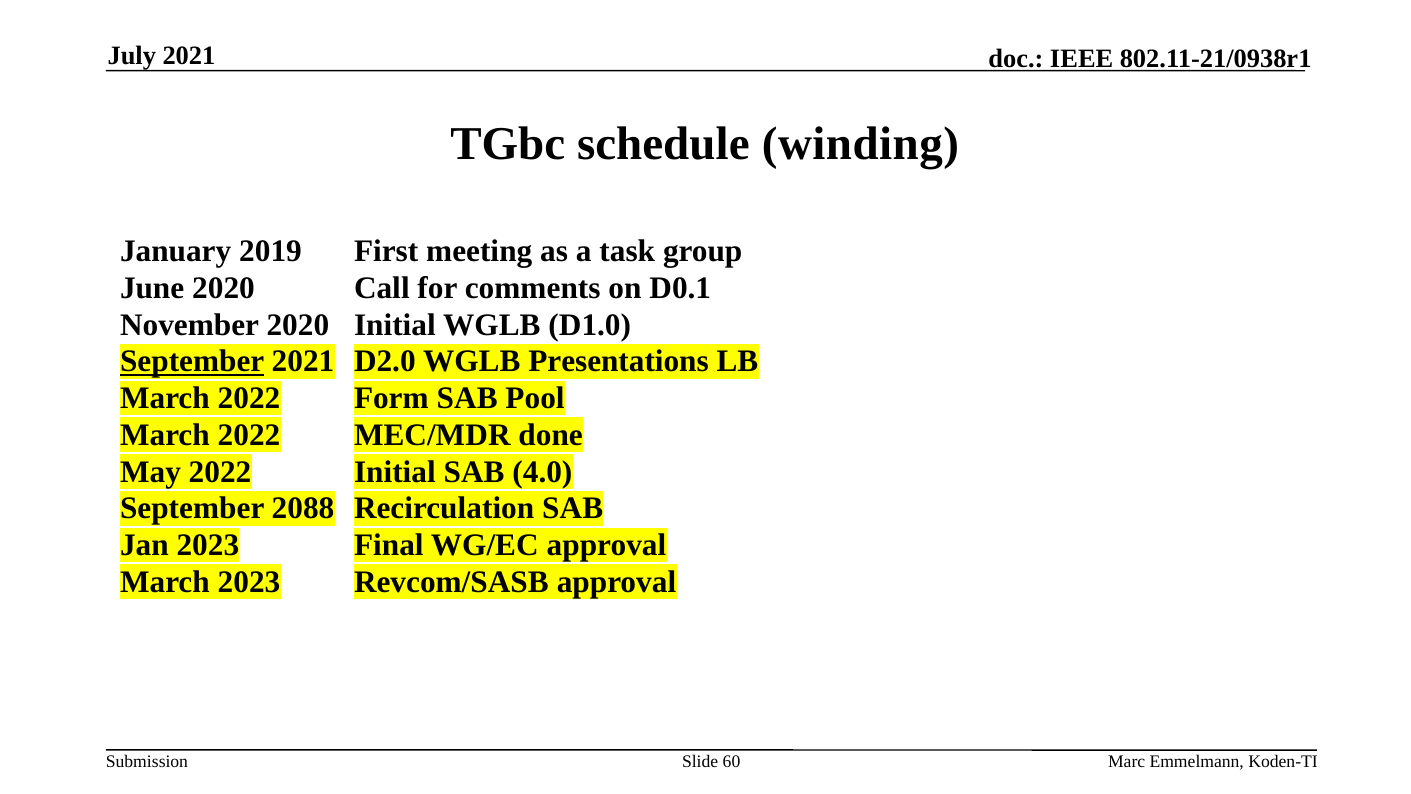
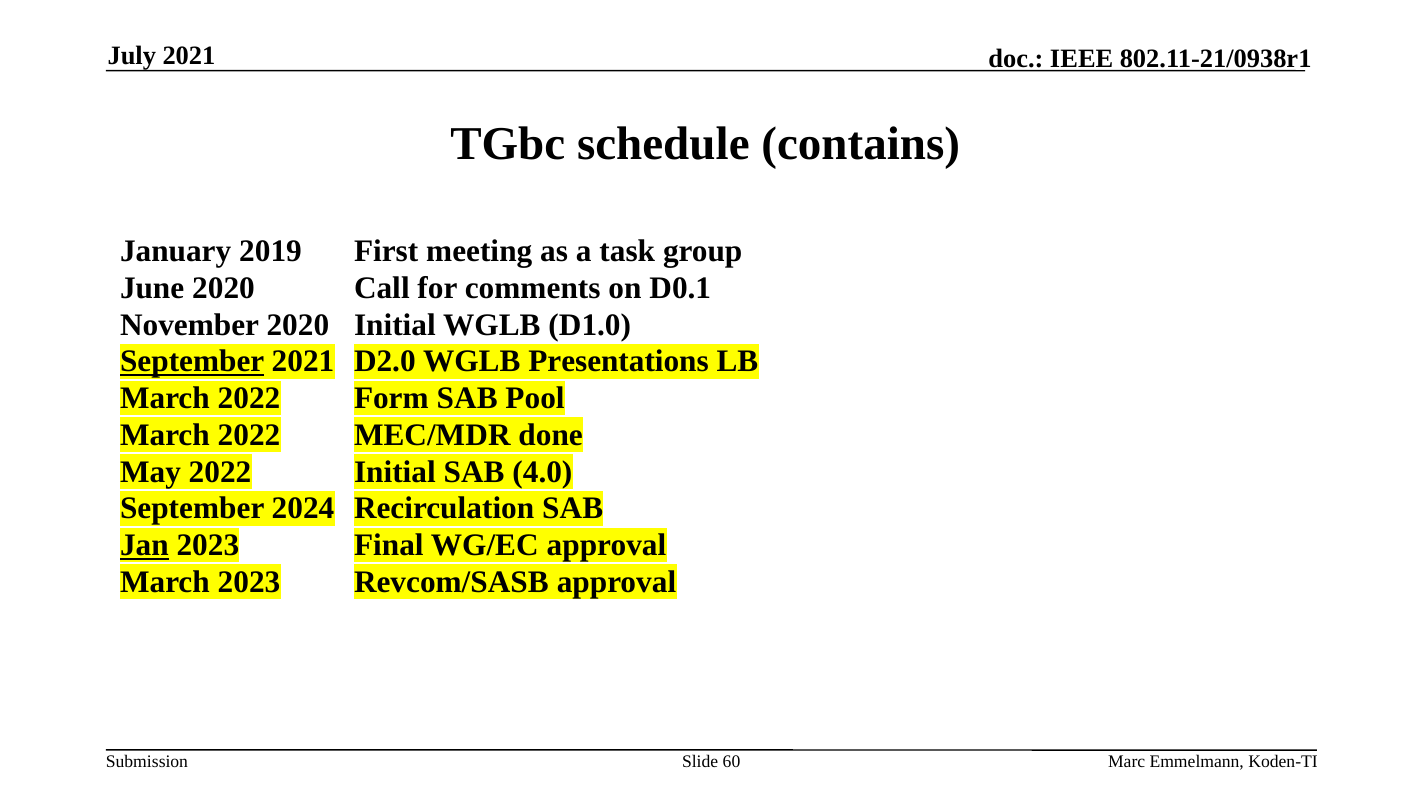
winding: winding -> contains
2088: 2088 -> 2024
Jan underline: none -> present
